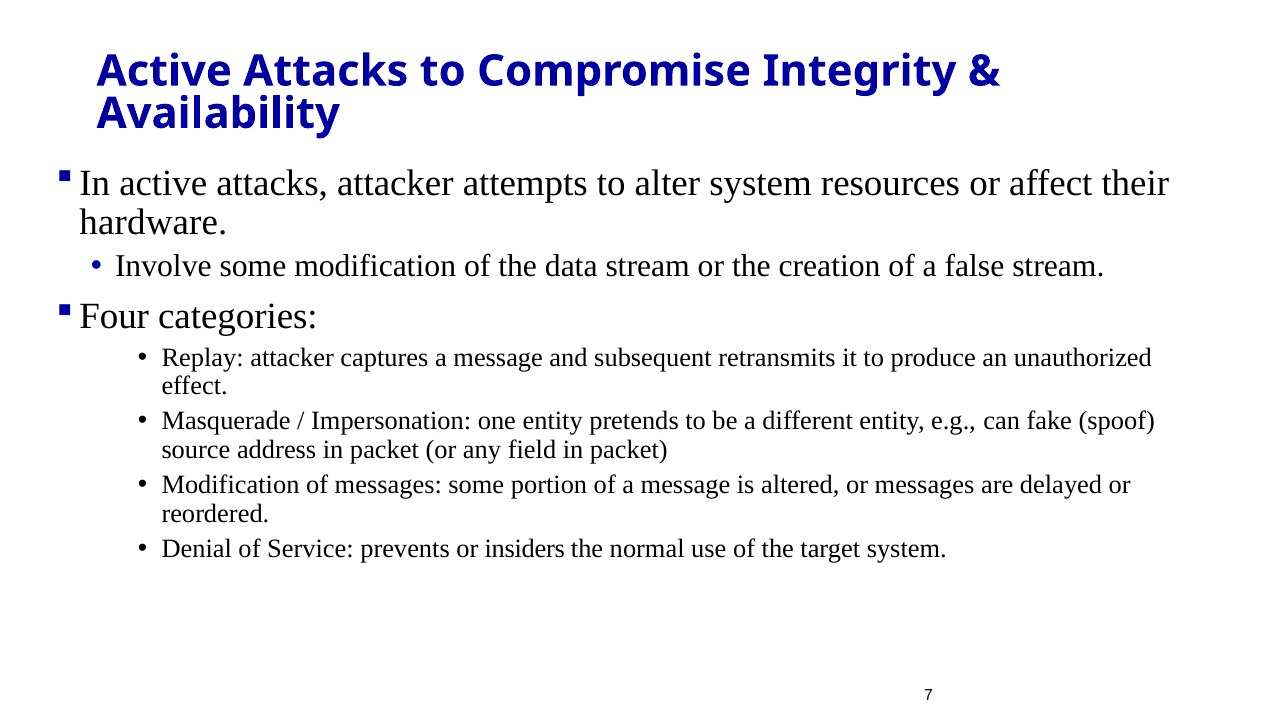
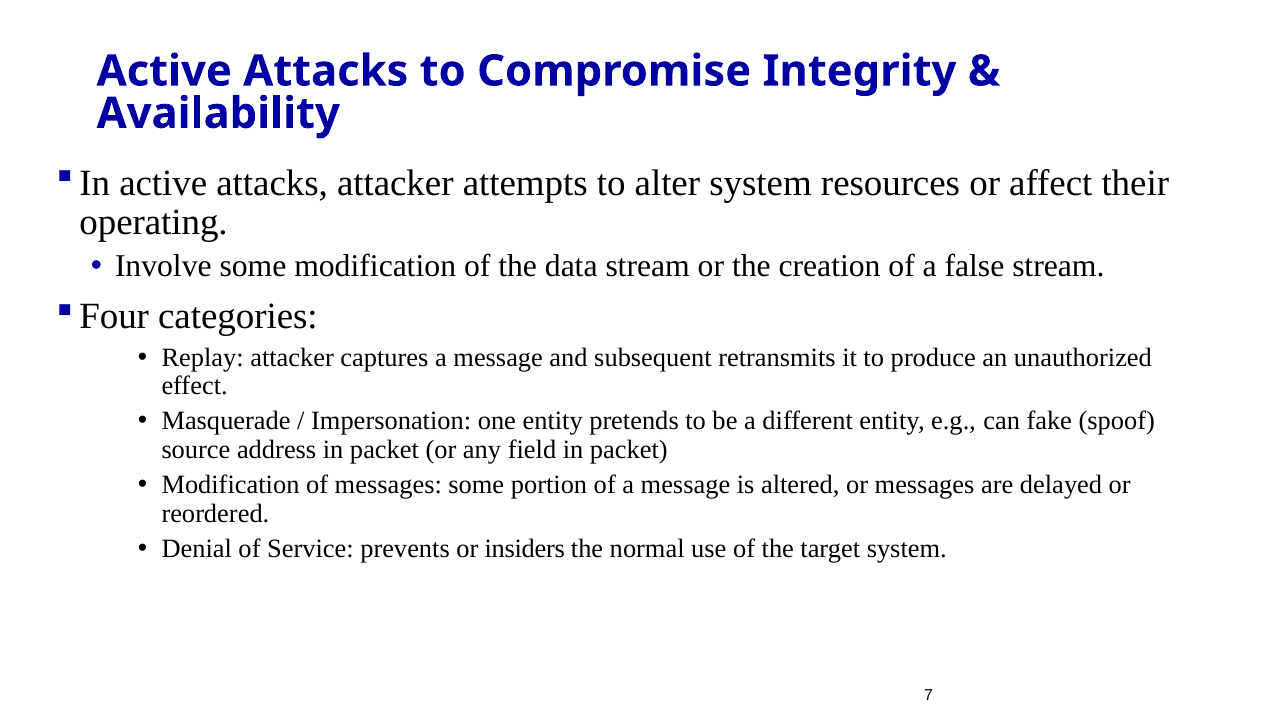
hardware: hardware -> operating
